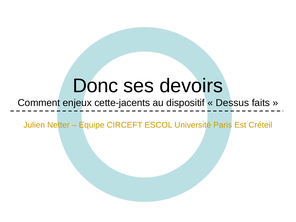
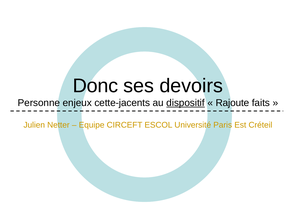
Comment: Comment -> Personne
dispositif underline: none -> present
Dessus: Dessus -> Rajoute
